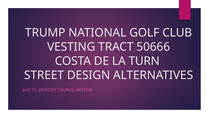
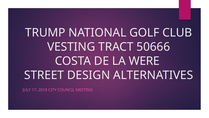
TURN: TURN -> WERE
